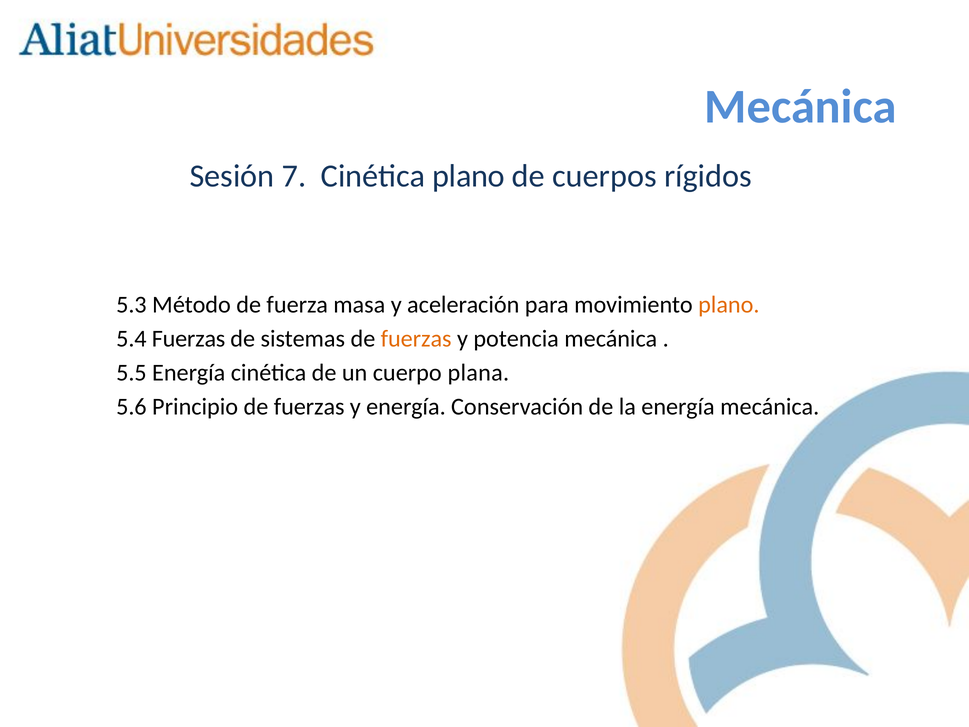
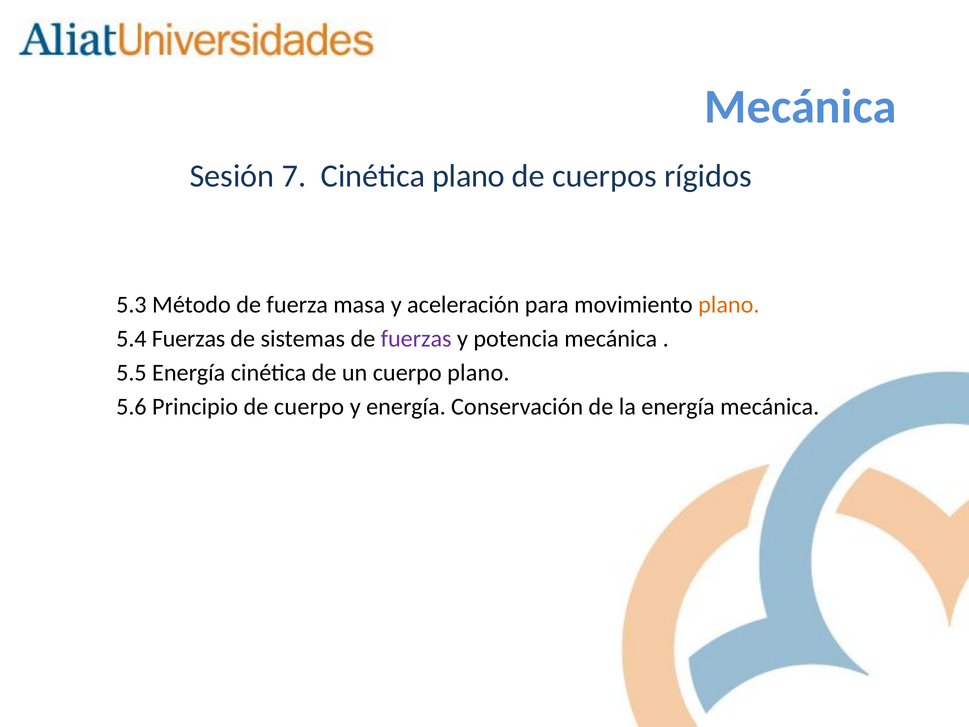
fuerzas at (416, 339) colour: orange -> purple
cuerpo plana: plana -> plano
Principio de fuerzas: fuerzas -> cuerpo
